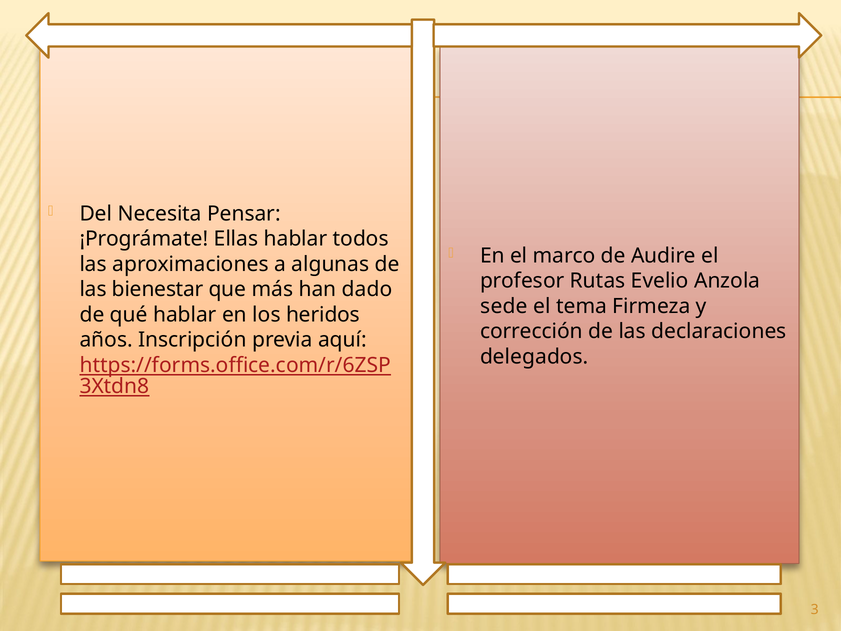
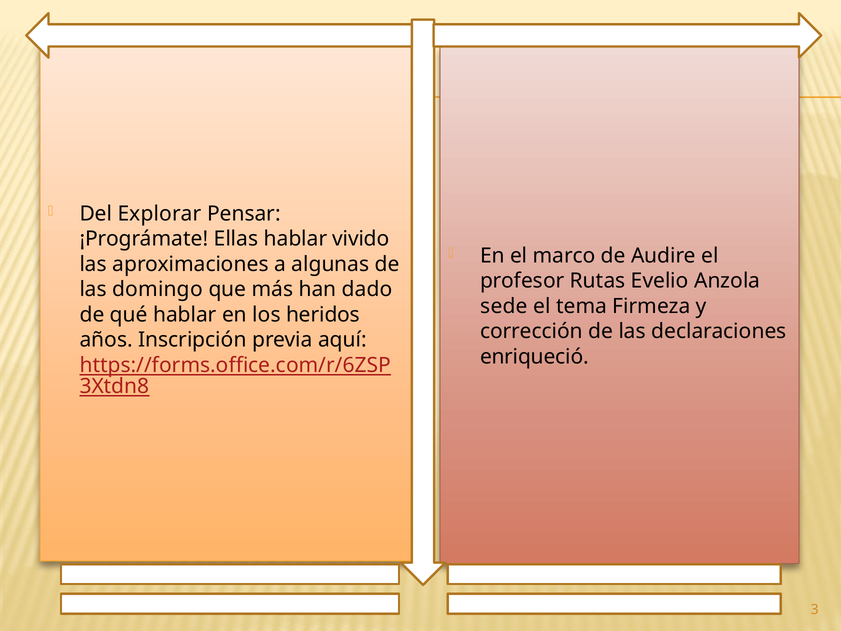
Necesita: Necesita -> Explorar
todos: todos -> vivido
bienestar: bienestar -> domingo
delegados: delegados -> enriqueció
